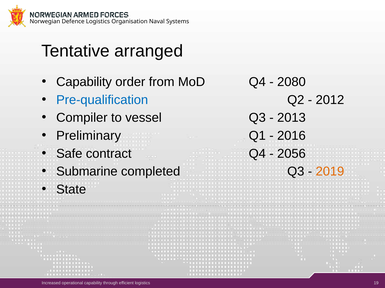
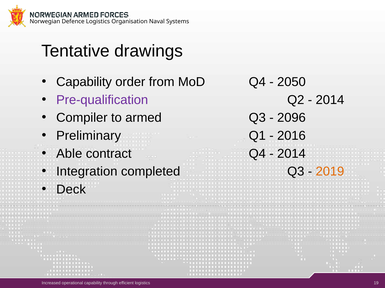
arranged: arranged -> drawings
2080: 2080 -> 2050
Pre-qualification colour: blue -> purple
2012 at (330, 100): 2012 -> 2014
vessel: vessel -> armed
2013: 2013 -> 2096
Safe: Safe -> Able
2056 at (291, 154): 2056 -> 2014
Submarine: Submarine -> Integration
State: State -> Deck
